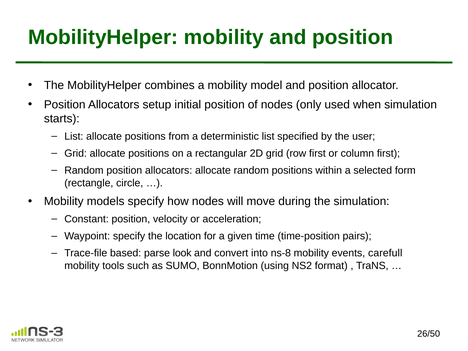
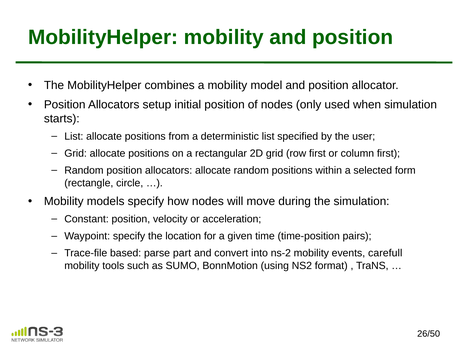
look: look -> part
ns-8: ns-8 -> ns-2
